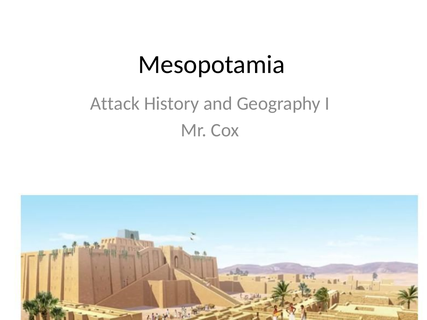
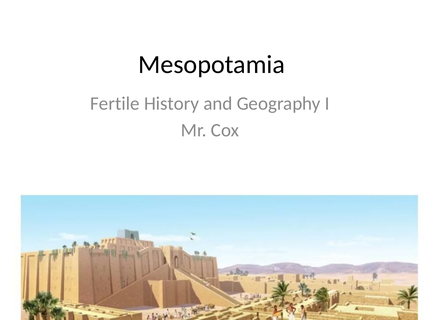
Attack: Attack -> Fertile
